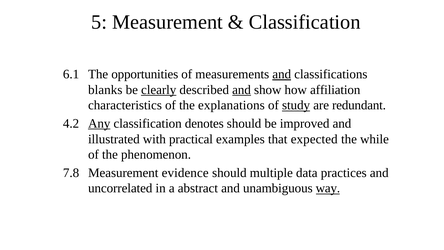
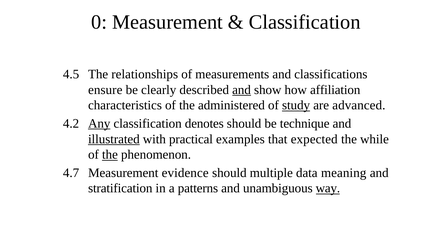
5: 5 -> 0
6.1: 6.1 -> 4.5
opportunities: opportunities -> relationships
and at (282, 74) underline: present -> none
blanks: blanks -> ensure
clearly underline: present -> none
explanations: explanations -> administered
redundant: redundant -> advanced
improved: improved -> technique
illustrated underline: none -> present
the at (110, 155) underline: none -> present
7.8: 7.8 -> 4.7
practices: practices -> meaning
uncorrelated: uncorrelated -> stratification
abstract: abstract -> patterns
